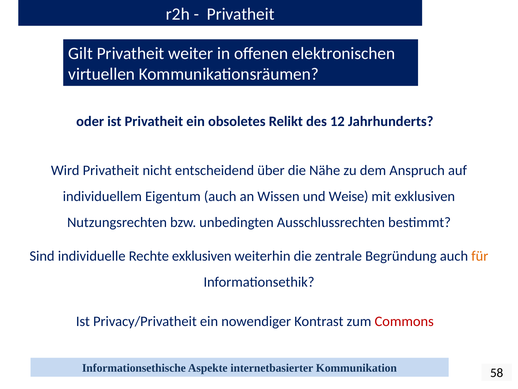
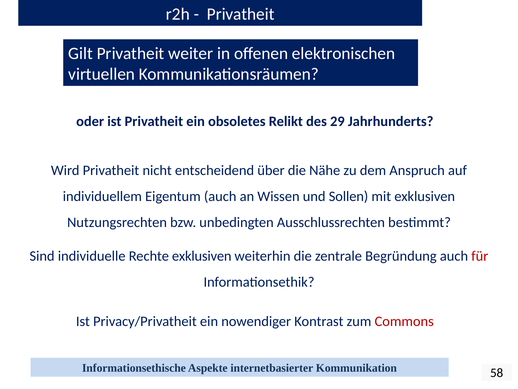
12: 12 -> 29
Weise: Weise -> Sollen
für colour: orange -> red
